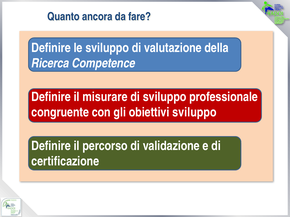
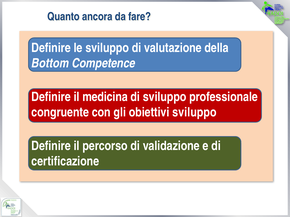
Ricerca: Ricerca -> Bottom
misurare: misurare -> medicina
